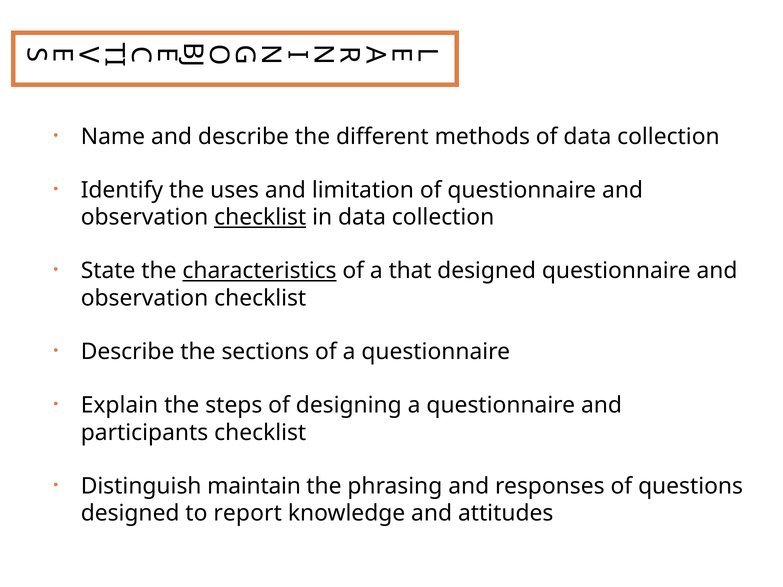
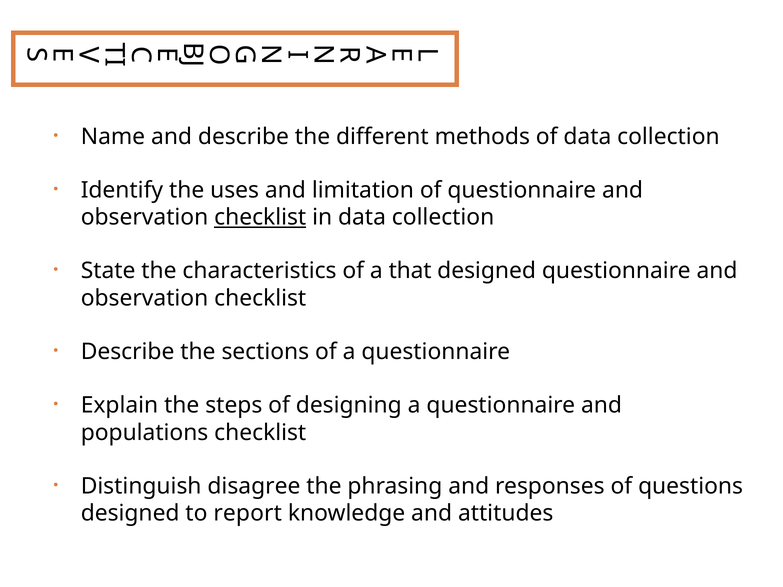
characteristics underline: present -> none
participants: participants -> populations
maintain: maintain -> disagree
